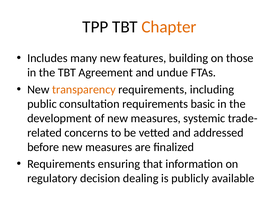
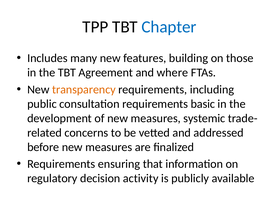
Chapter colour: orange -> blue
undue: undue -> where
dealing: dealing -> activity
